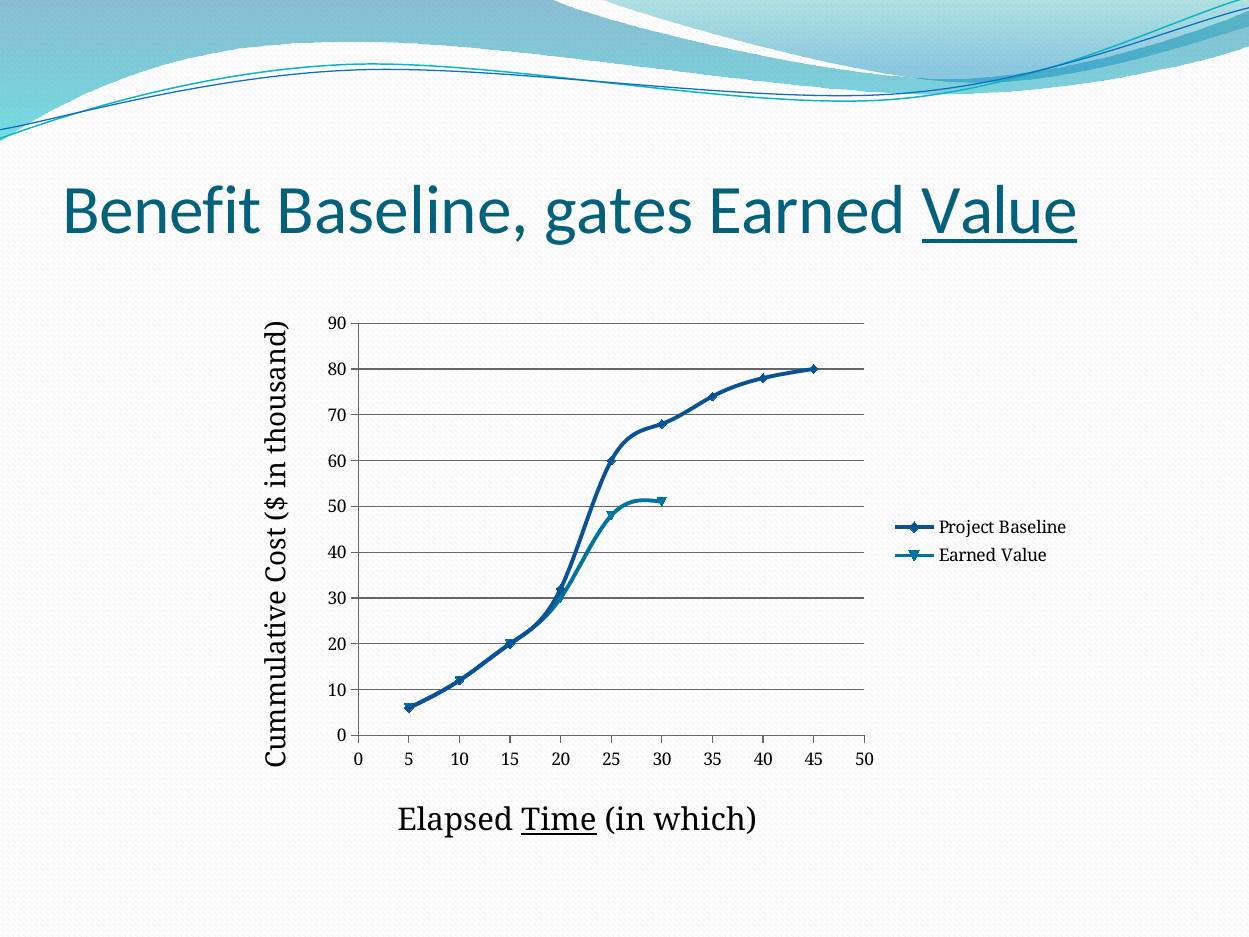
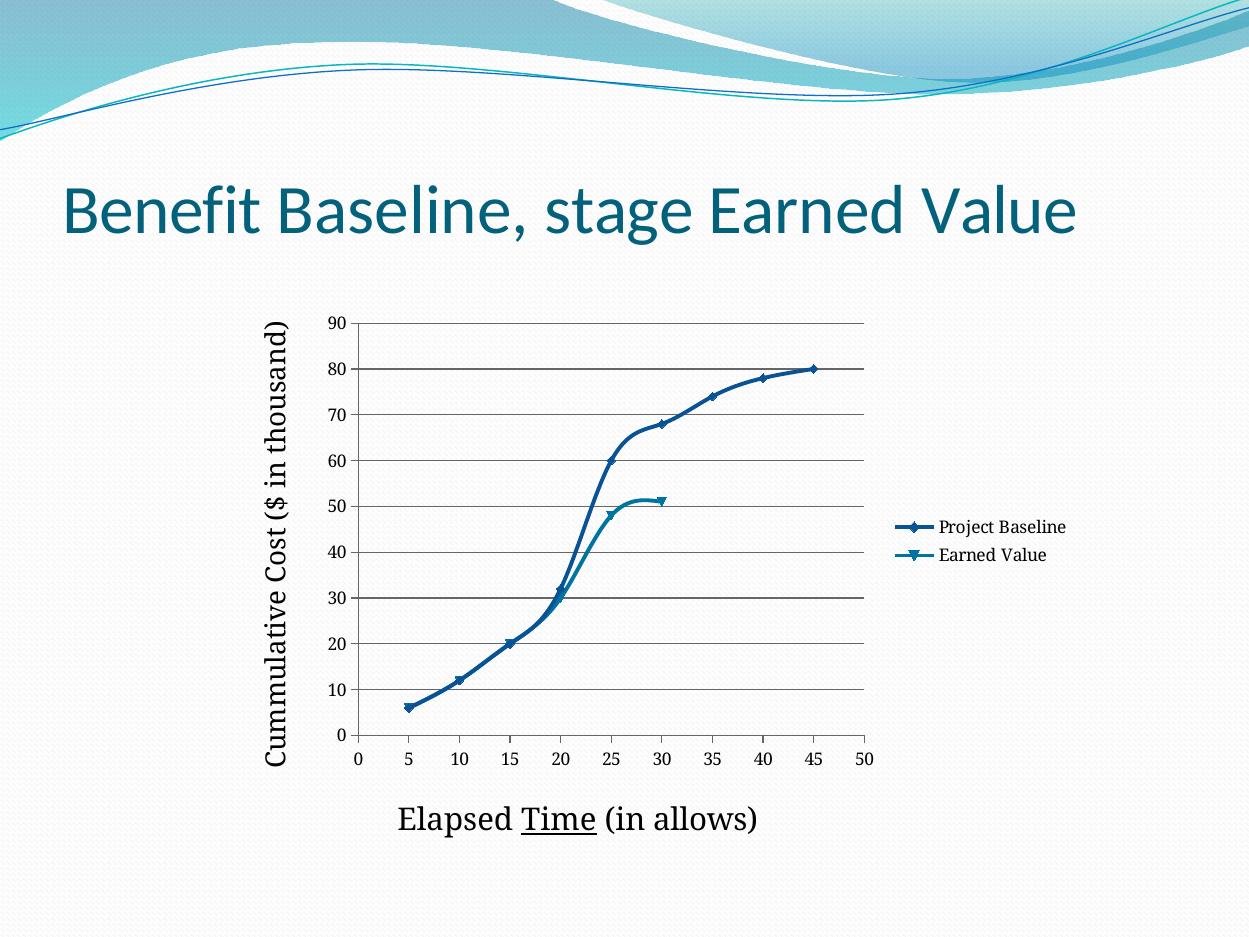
gates: gates -> stage
Value at (1000, 211) underline: present -> none
which: which -> allows
